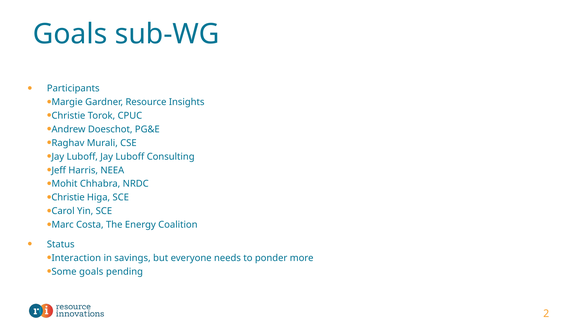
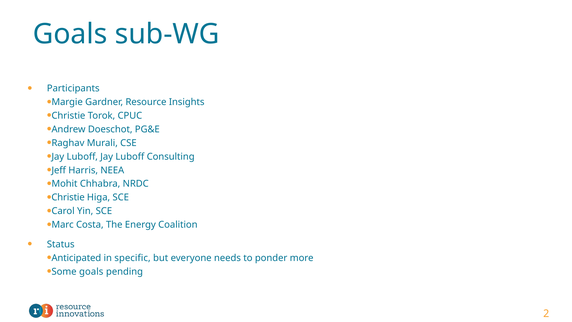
Interaction: Interaction -> Anticipated
savings: savings -> specific
